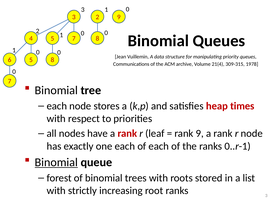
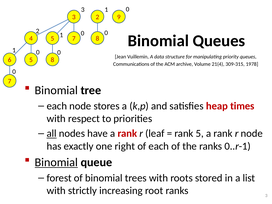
all underline: none -> present
rank 9: 9 -> 5
one each: each -> right
